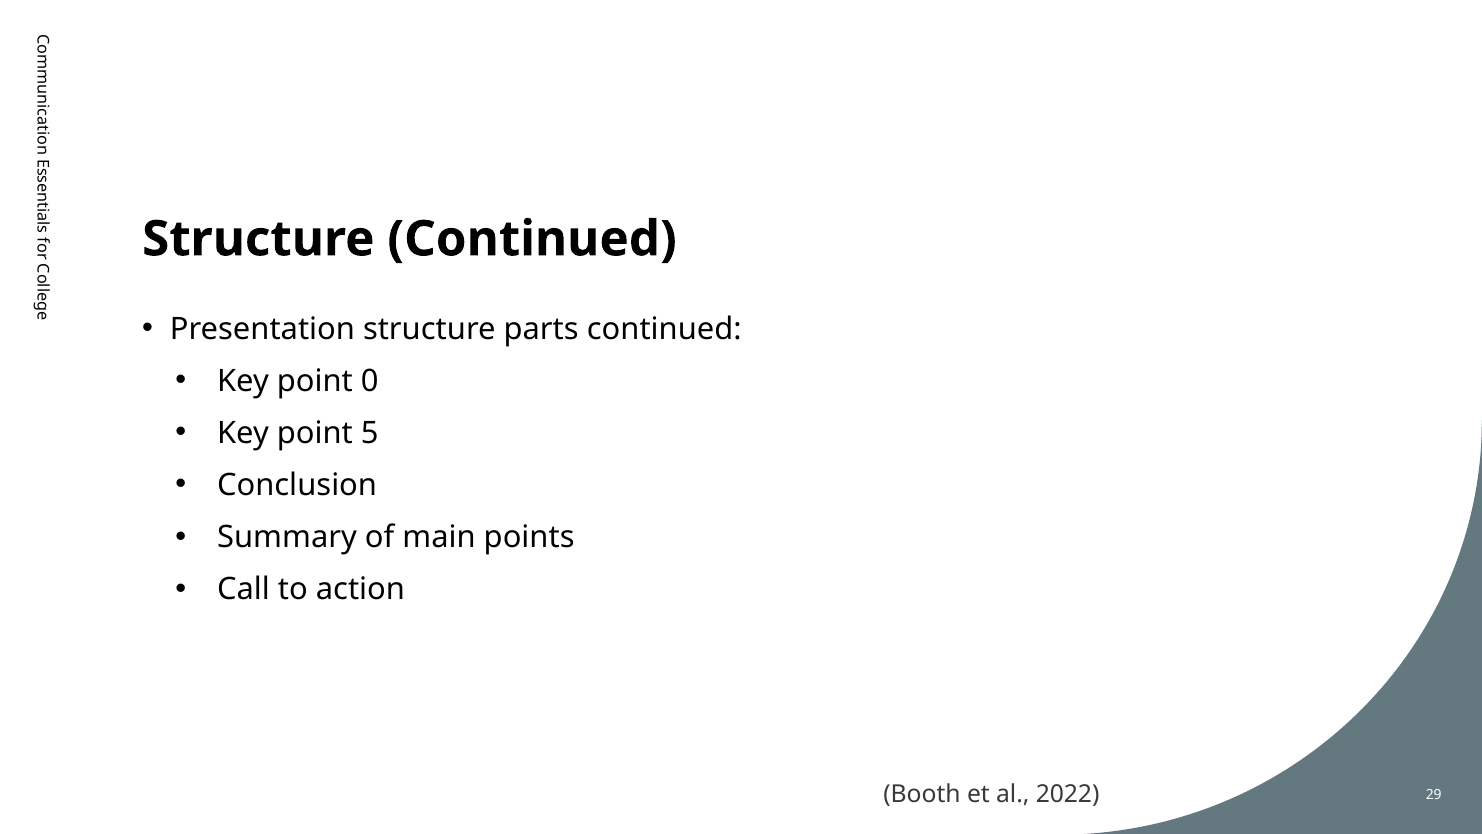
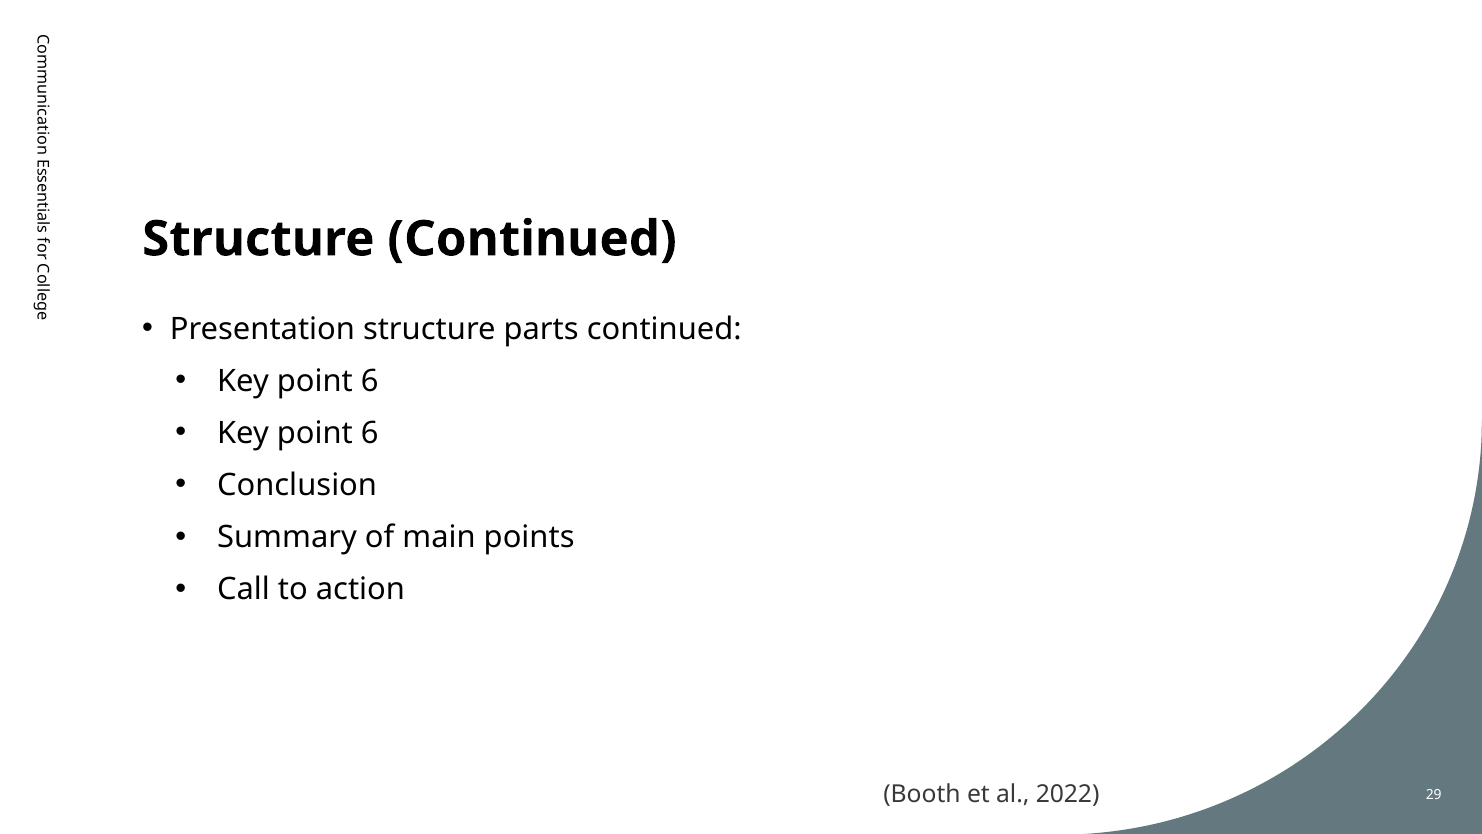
0 at (370, 381): 0 -> 6
5 at (370, 433): 5 -> 6
